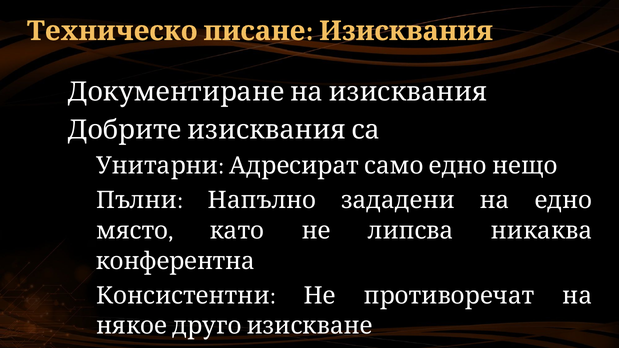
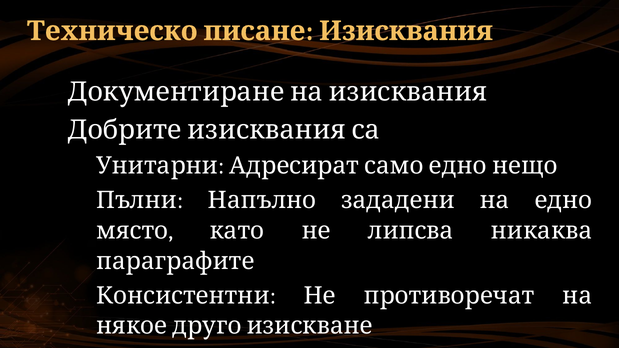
конферентна: конферентна -> параграфите
